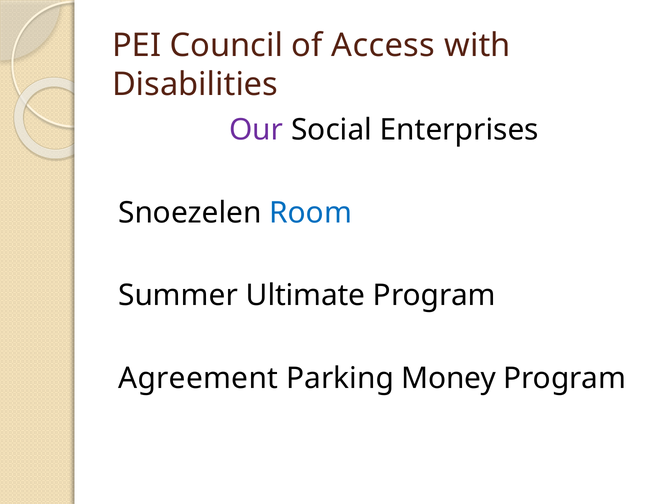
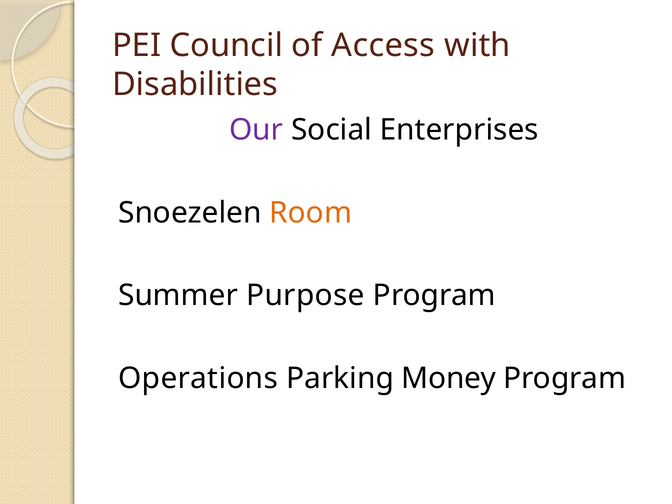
Room colour: blue -> orange
Ultimate: Ultimate -> Purpose
Agreement: Agreement -> Operations
